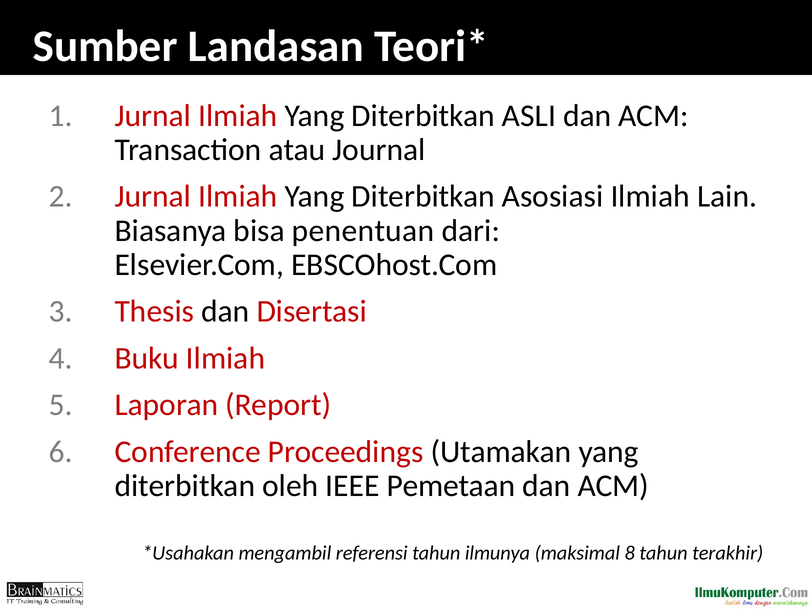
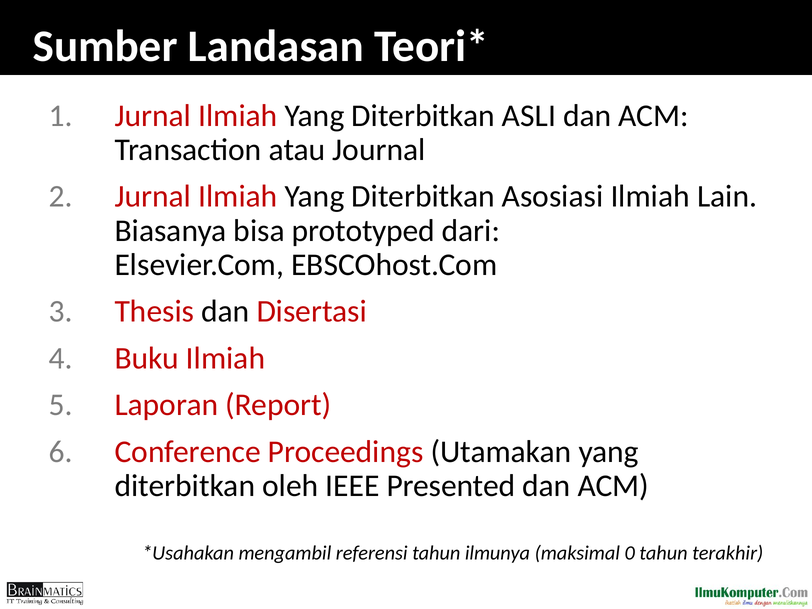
penentuan: penentuan -> prototyped
Pemetaan: Pemetaan -> Presented
8: 8 -> 0
